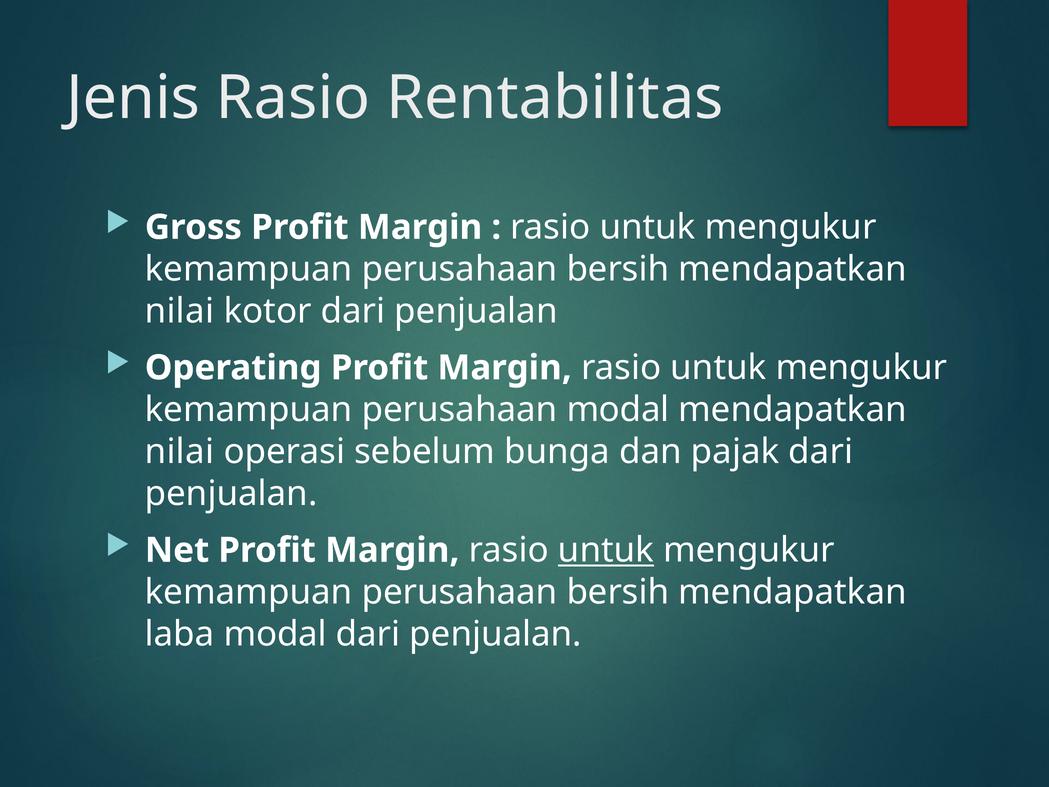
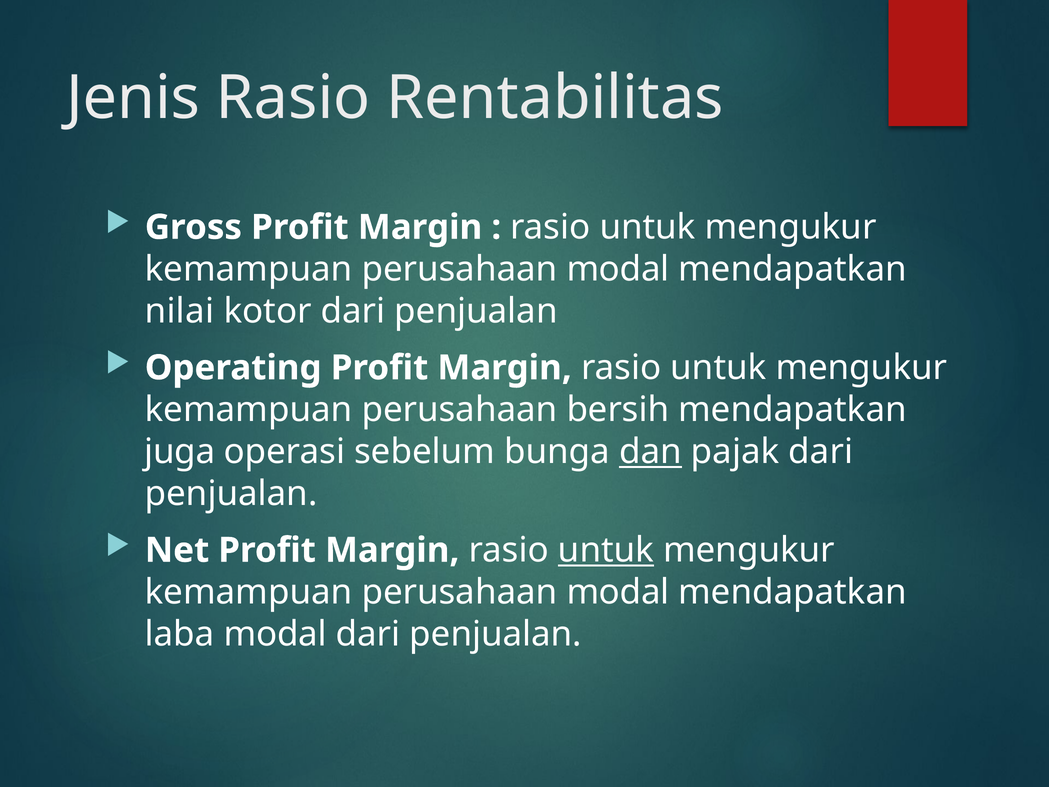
bersih at (618, 269): bersih -> modal
perusahaan modal: modal -> bersih
nilai at (179, 452): nilai -> juga
dan underline: none -> present
bersih at (618, 592): bersih -> modal
